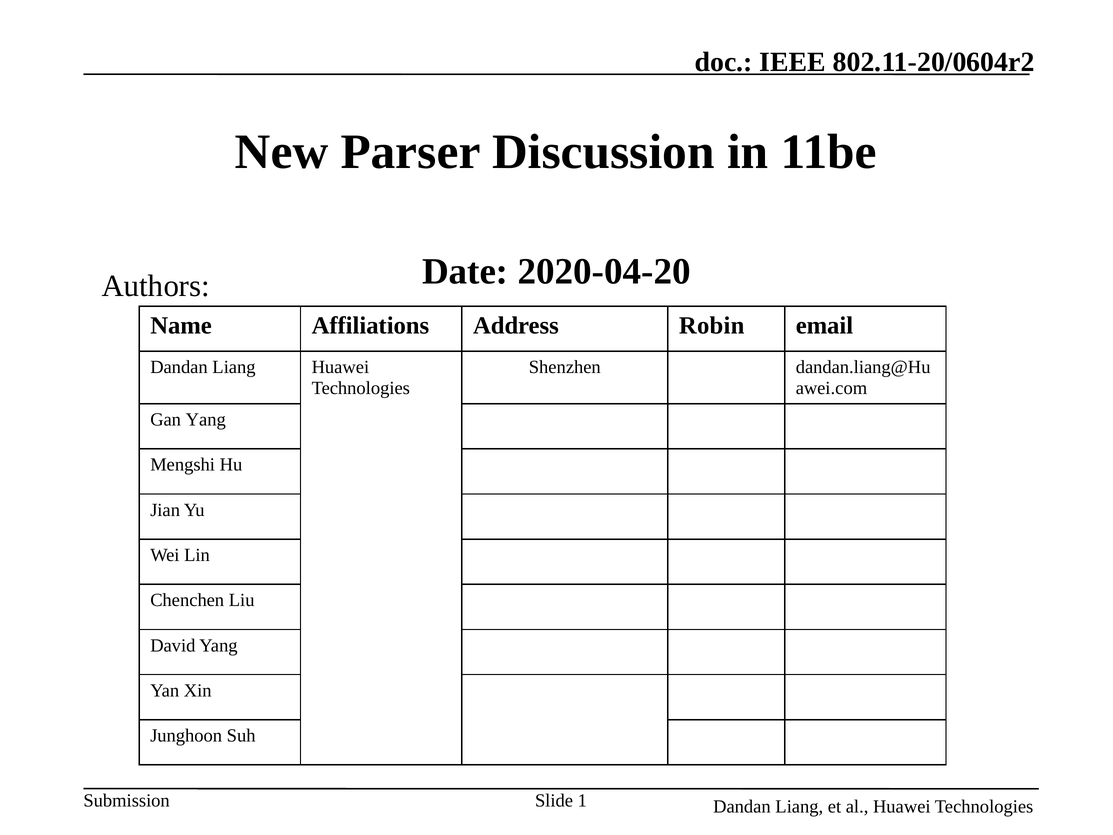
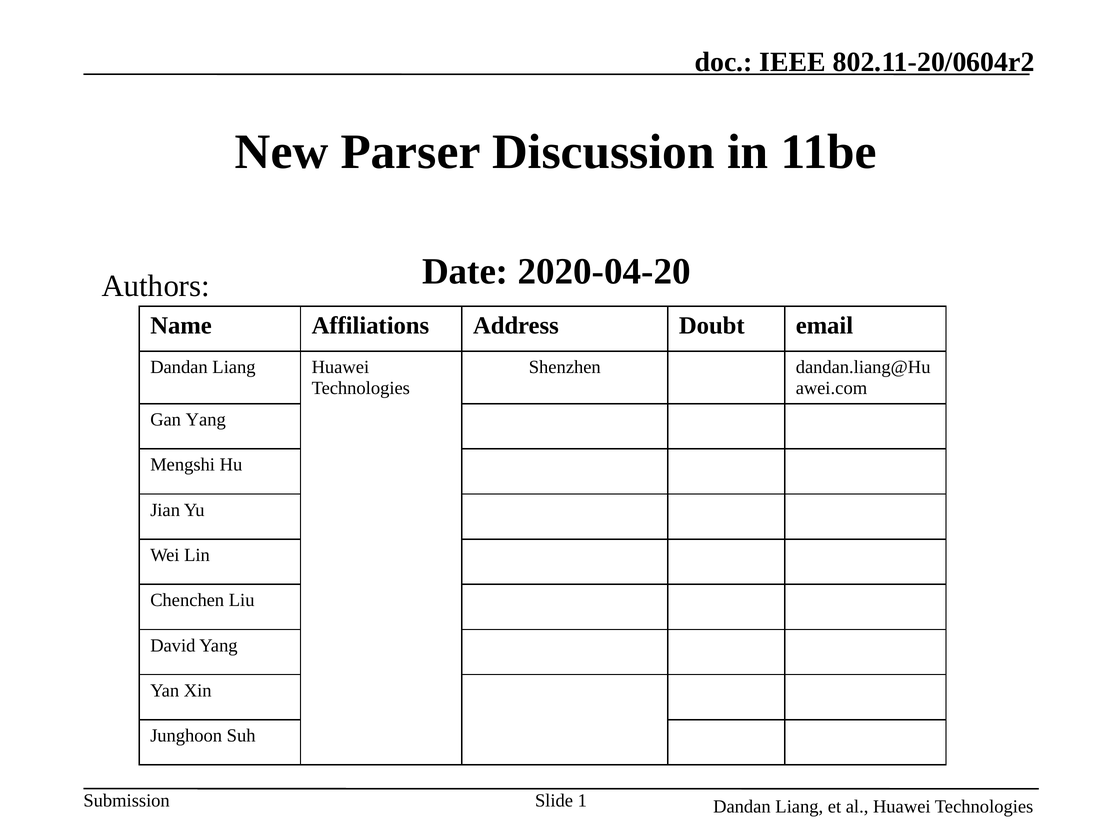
Robin: Robin -> Doubt
